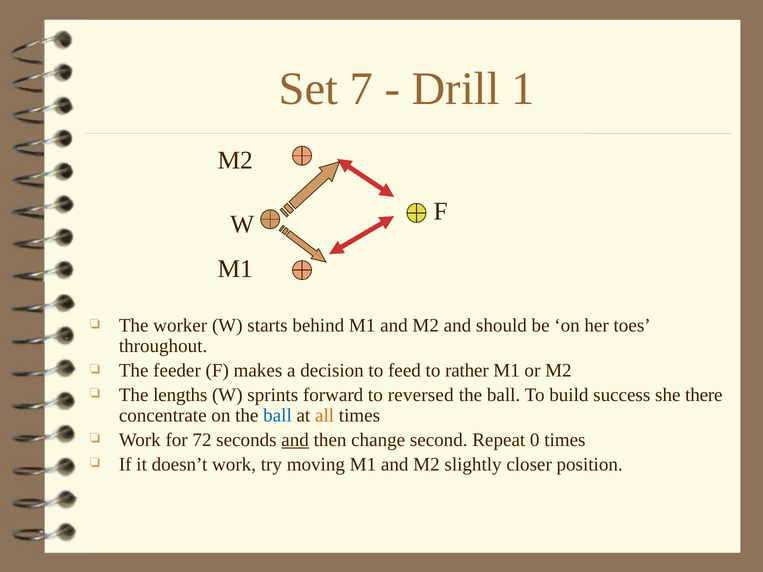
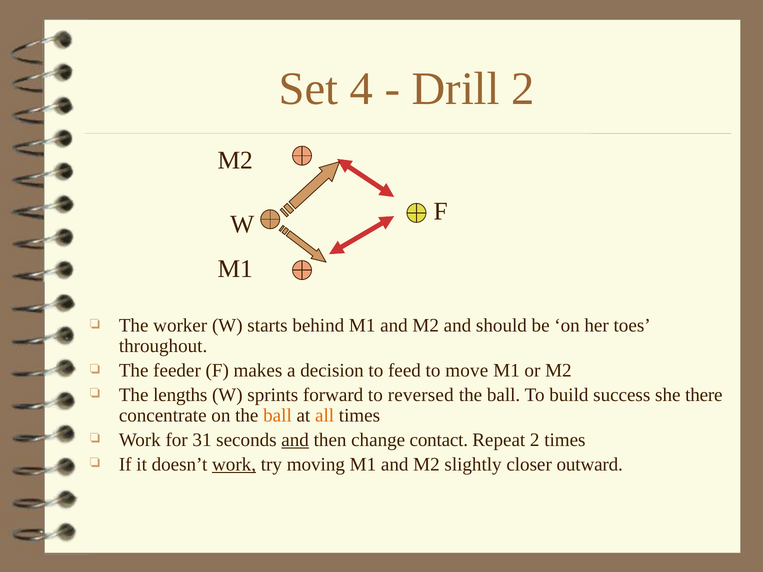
7: 7 -> 4
Drill 1: 1 -> 2
rather: rather -> move
ball at (277, 416) colour: blue -> orange
72: 72 -> 31
second: second -> contact
Repeat 0: 0 -> 2
work at (234, 464) underline: none -> present
position: position -> outward
